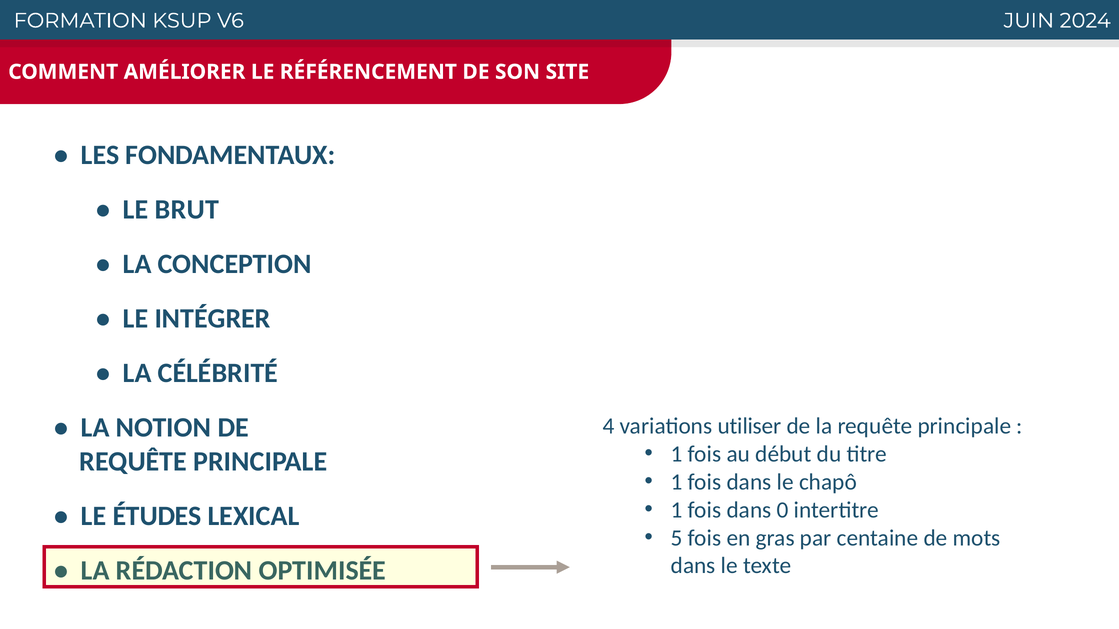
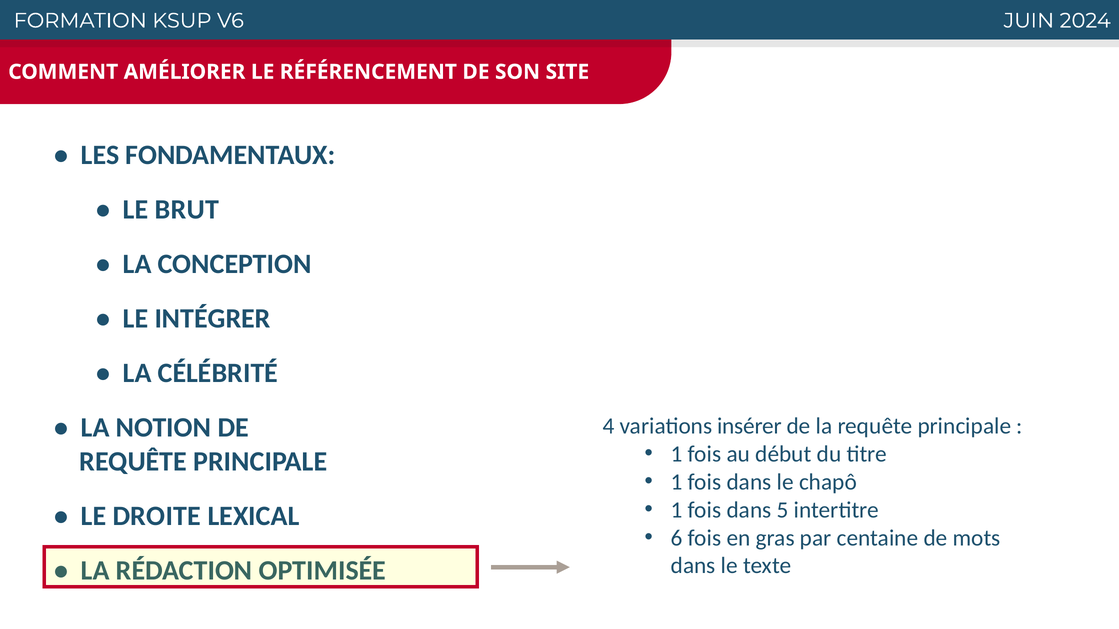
utiliser: utiliser -> insérer
0: 0 -> 5
ÉTUDES: ÉTUDES -> DROITE
5: 5 -> 6
